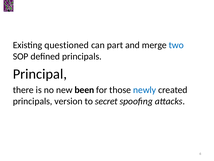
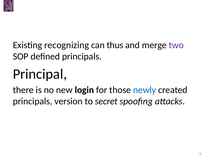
questioned: questioned -> recognizing
part: part -> thus
two colour: blue -> purple
been: been -> login
